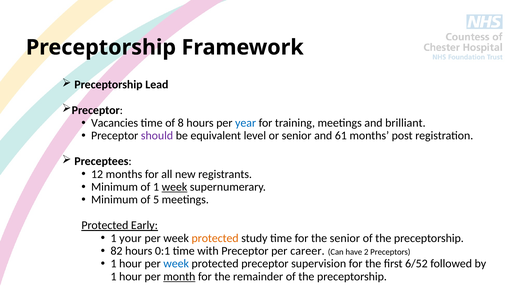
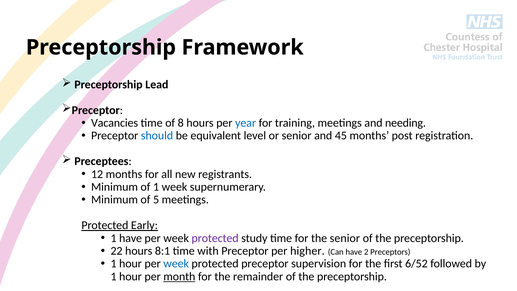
brilliant: brilliant -> needing
should colour: purple -> blue
61: 61 -> 45
week at (174, 187) underline: present -> none
1 your: your -> have
protected at (215, 238) colour: orange -> purple
82: 82 -> 22
0:1: 0:1 -> 8:1
career: career -> higher
